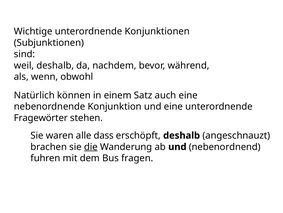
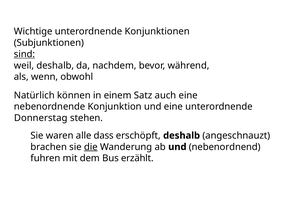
sind underline: none -> present
Fragewörter: Fragewörter -> Donnerstag
fragen: fragen -> erzählt
